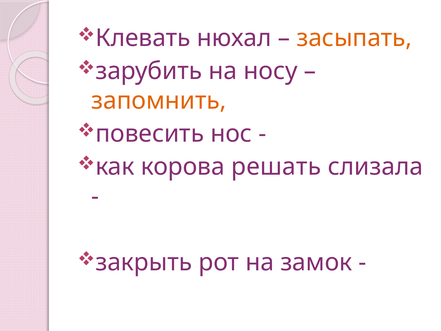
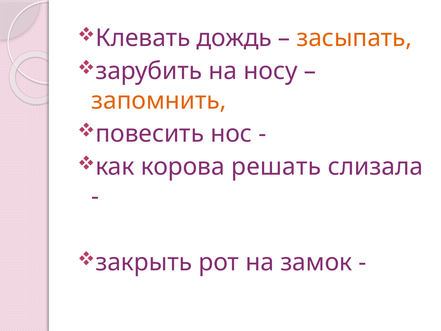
нюхал: нюхал -> дождь
